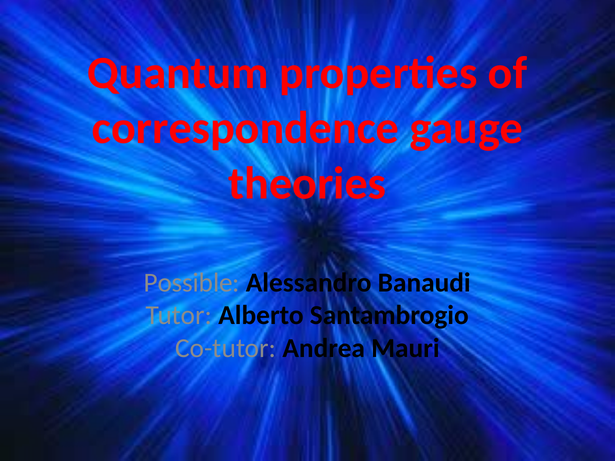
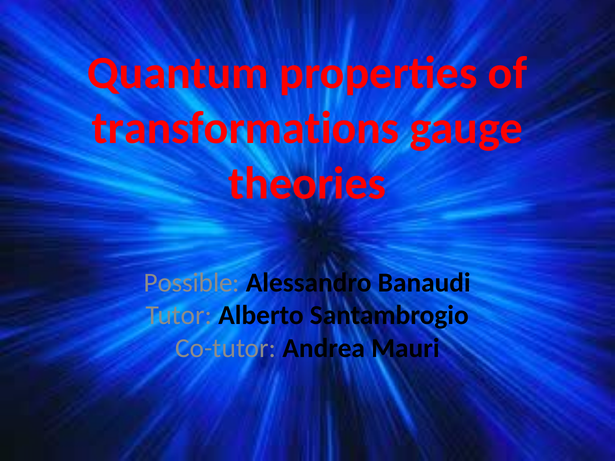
correspondence: correspondence -> transformations
